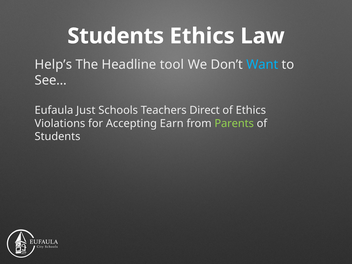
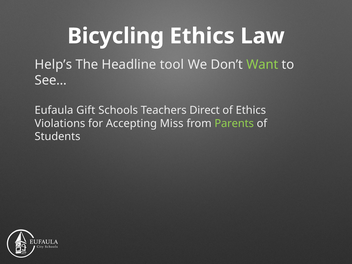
Students at (116, 36): Students -> Bicycling
Want colour: light blue -> light green
Just: Just -> Gift
Earn: Earn -> Miss
